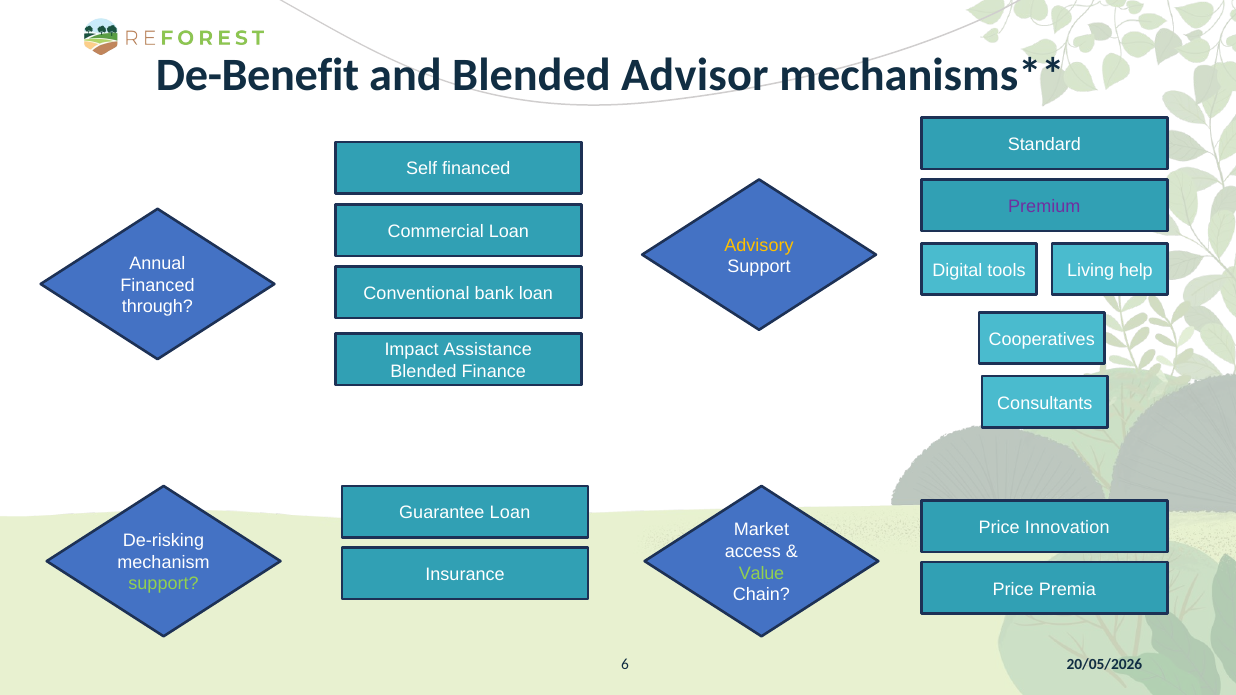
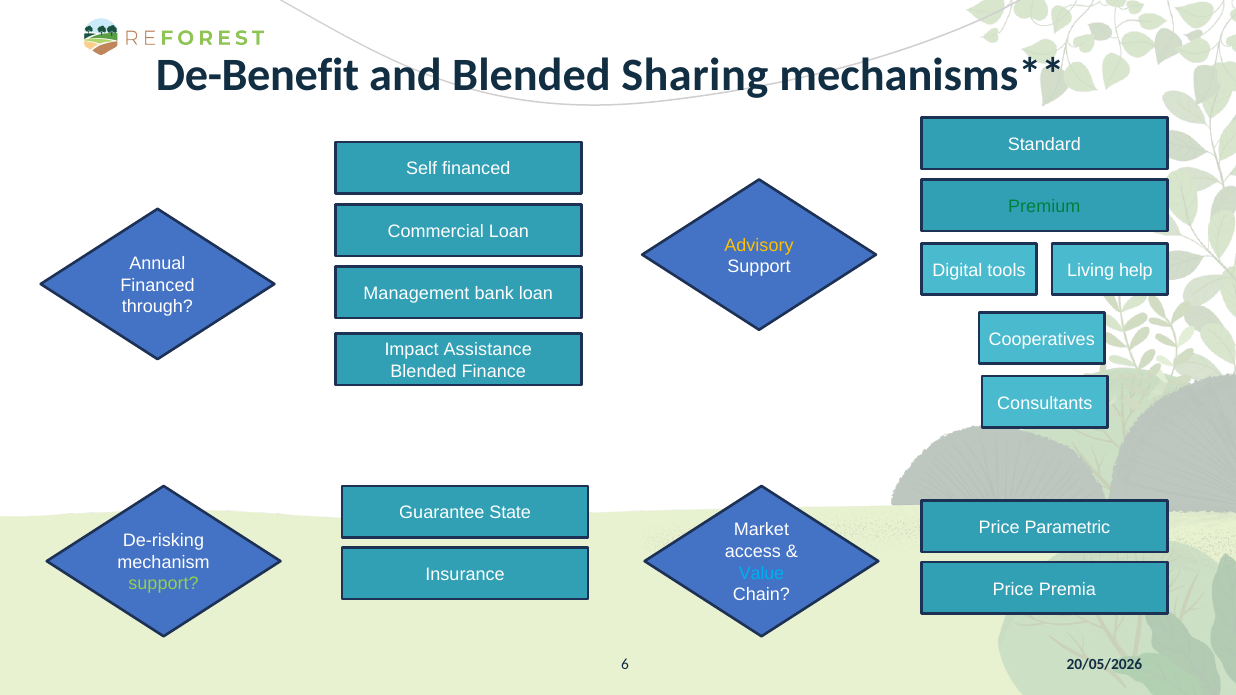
Advisor: Advisor -> Sharing
Premium colour: purple -> green
Conventional: Conventional -> Management
Guarantee Loan: Loan -> State
Innovation: Innovation -> Parametric
Value colour: light green -> light blue
